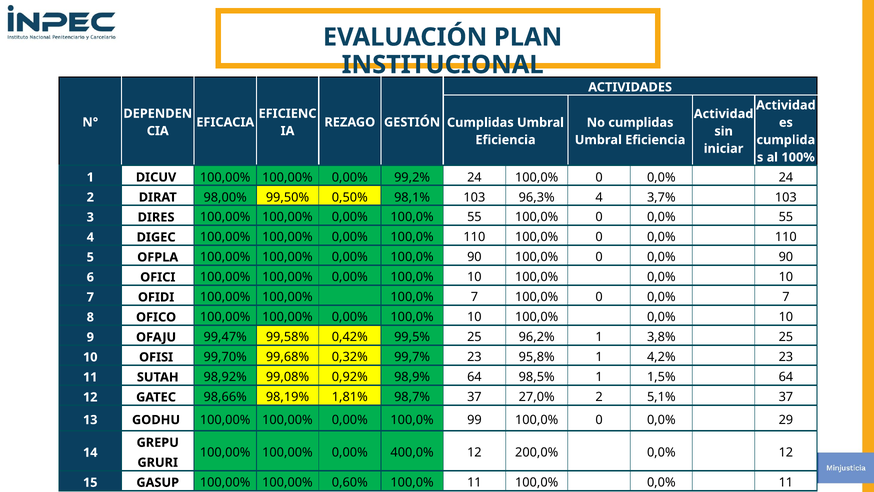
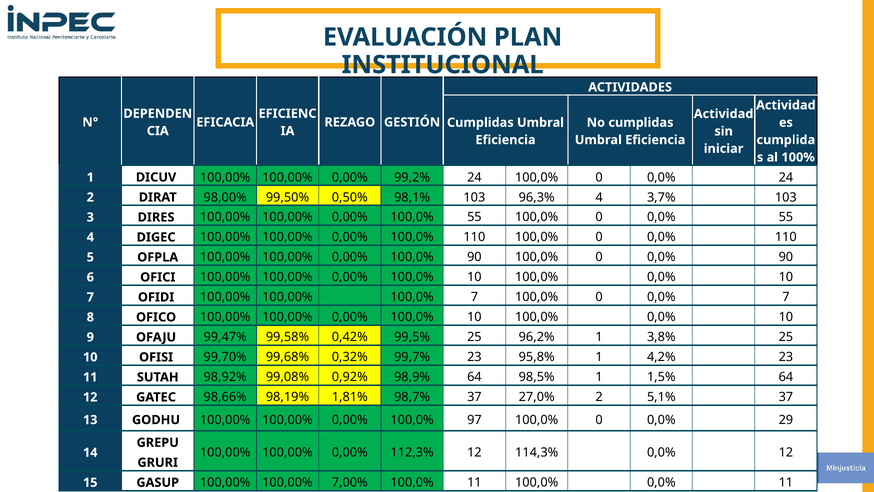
99: 99 -> 97
400,0%: 400,0% -> 112,3%
200,0%: 200,0% -> 114,3%
0,60%: 0,60% -> 7,00%
